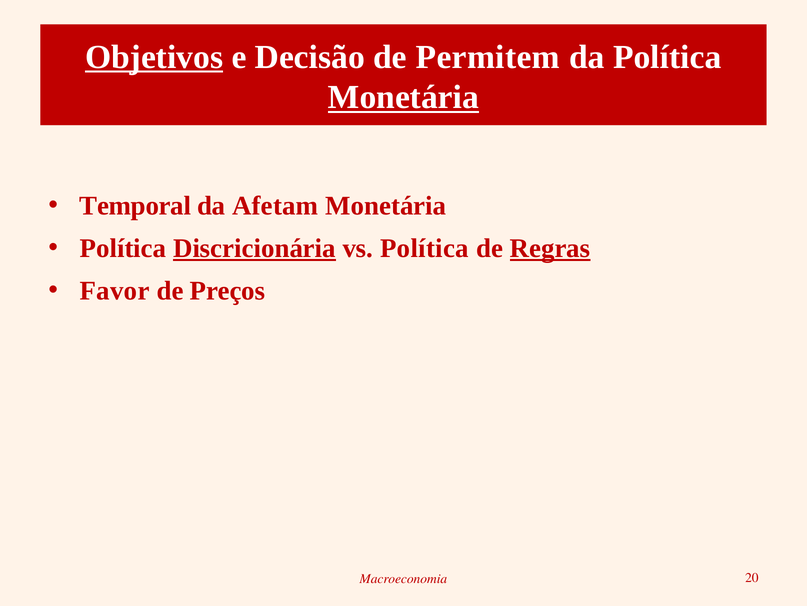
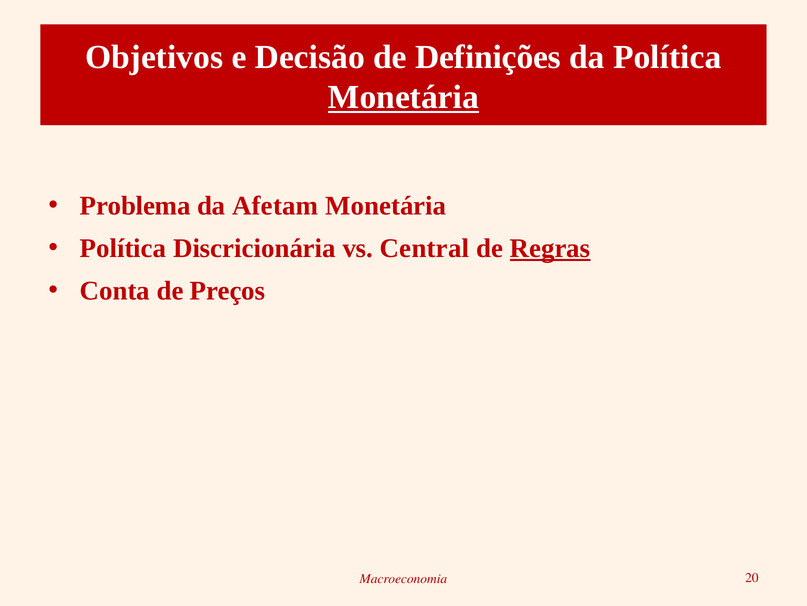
Objetivos underline: present -> none
Permitem: Permitem -> Definições
Temporal: Temporal -> Problema
Discricionária underline: present -> none
vs Política: Política -> Central
Favor: Favor -> Conta
